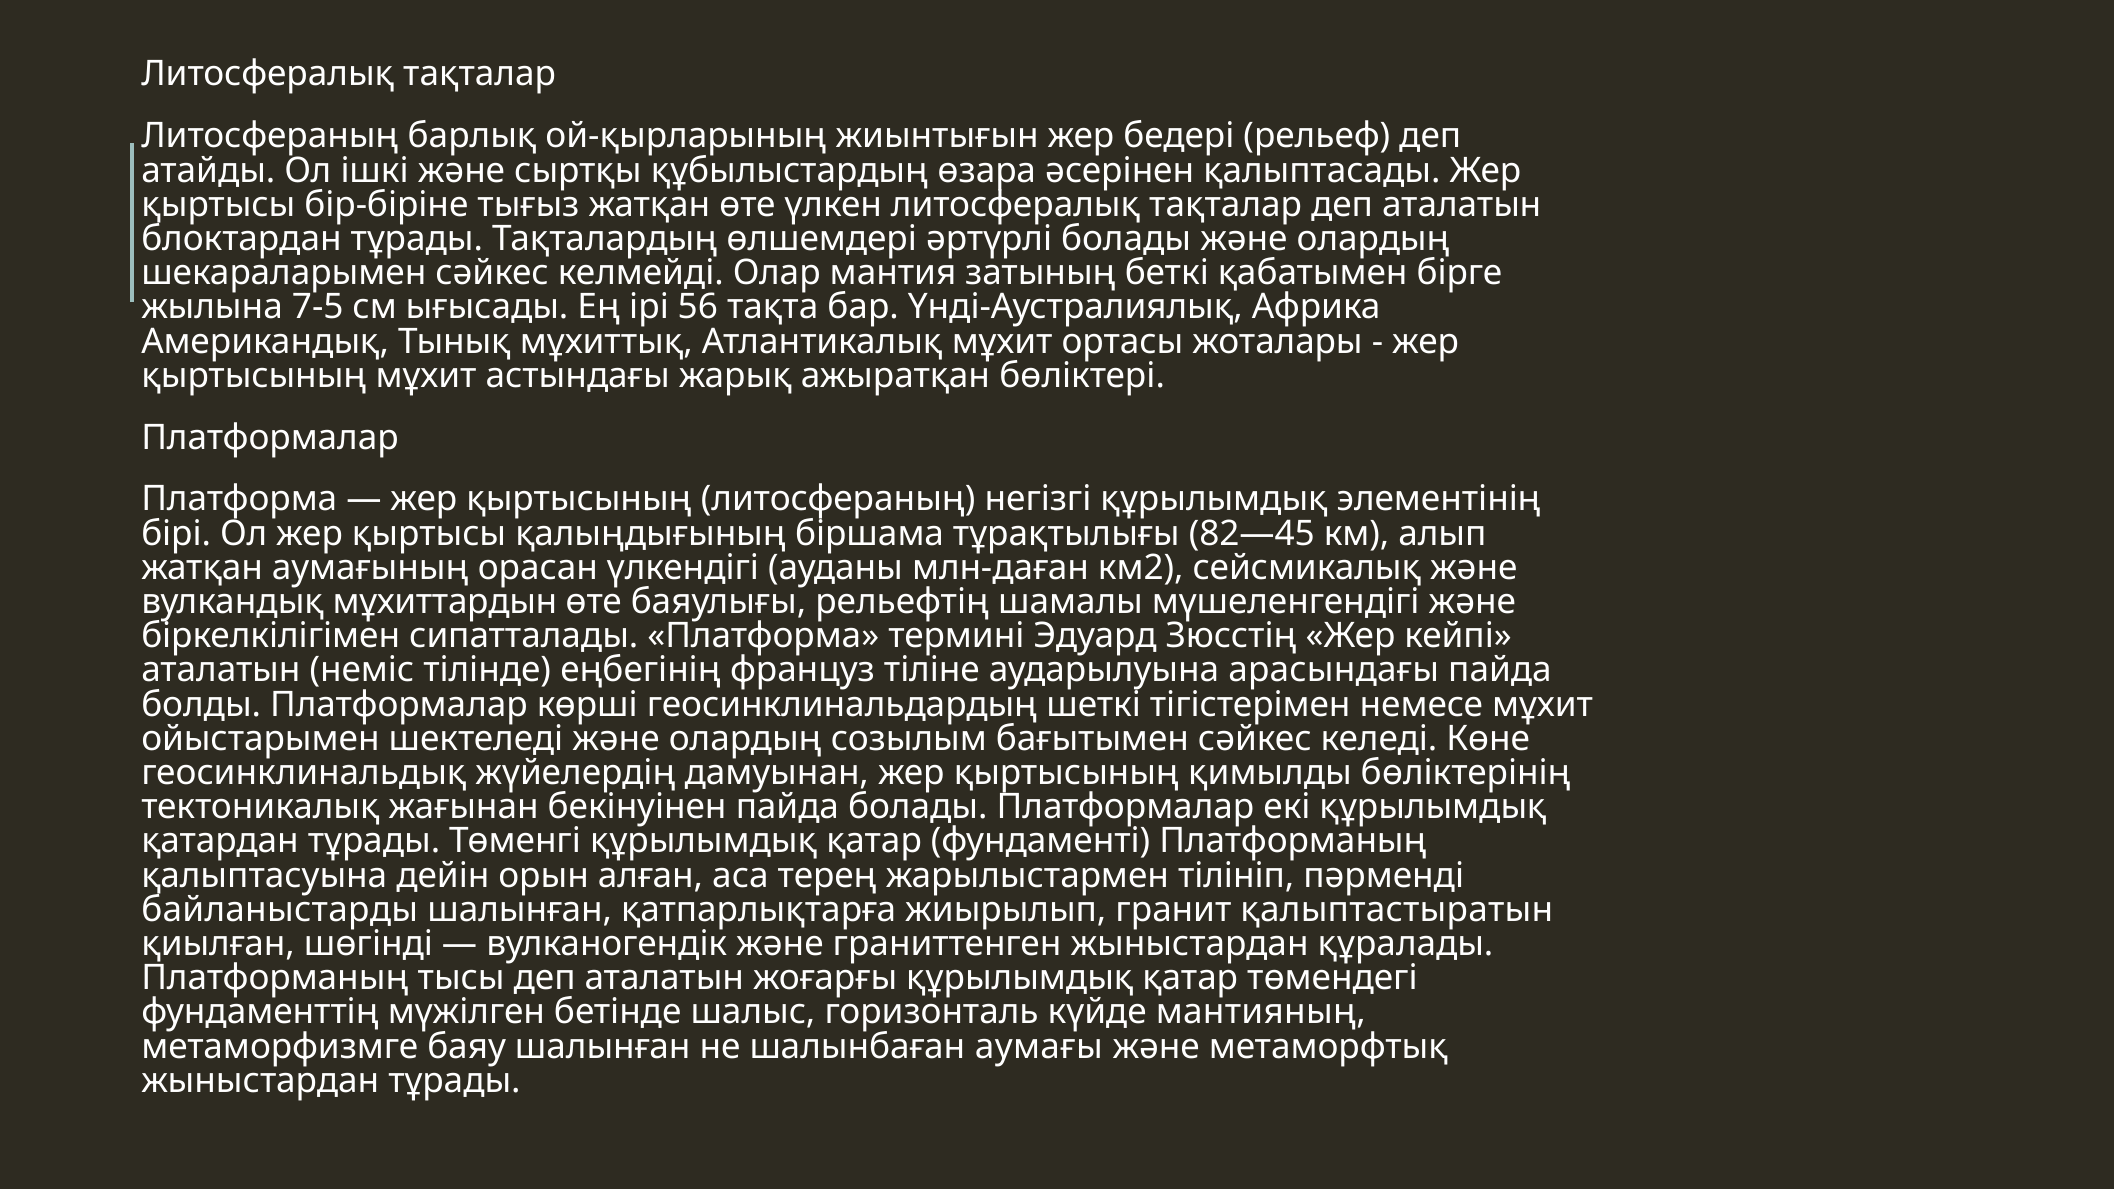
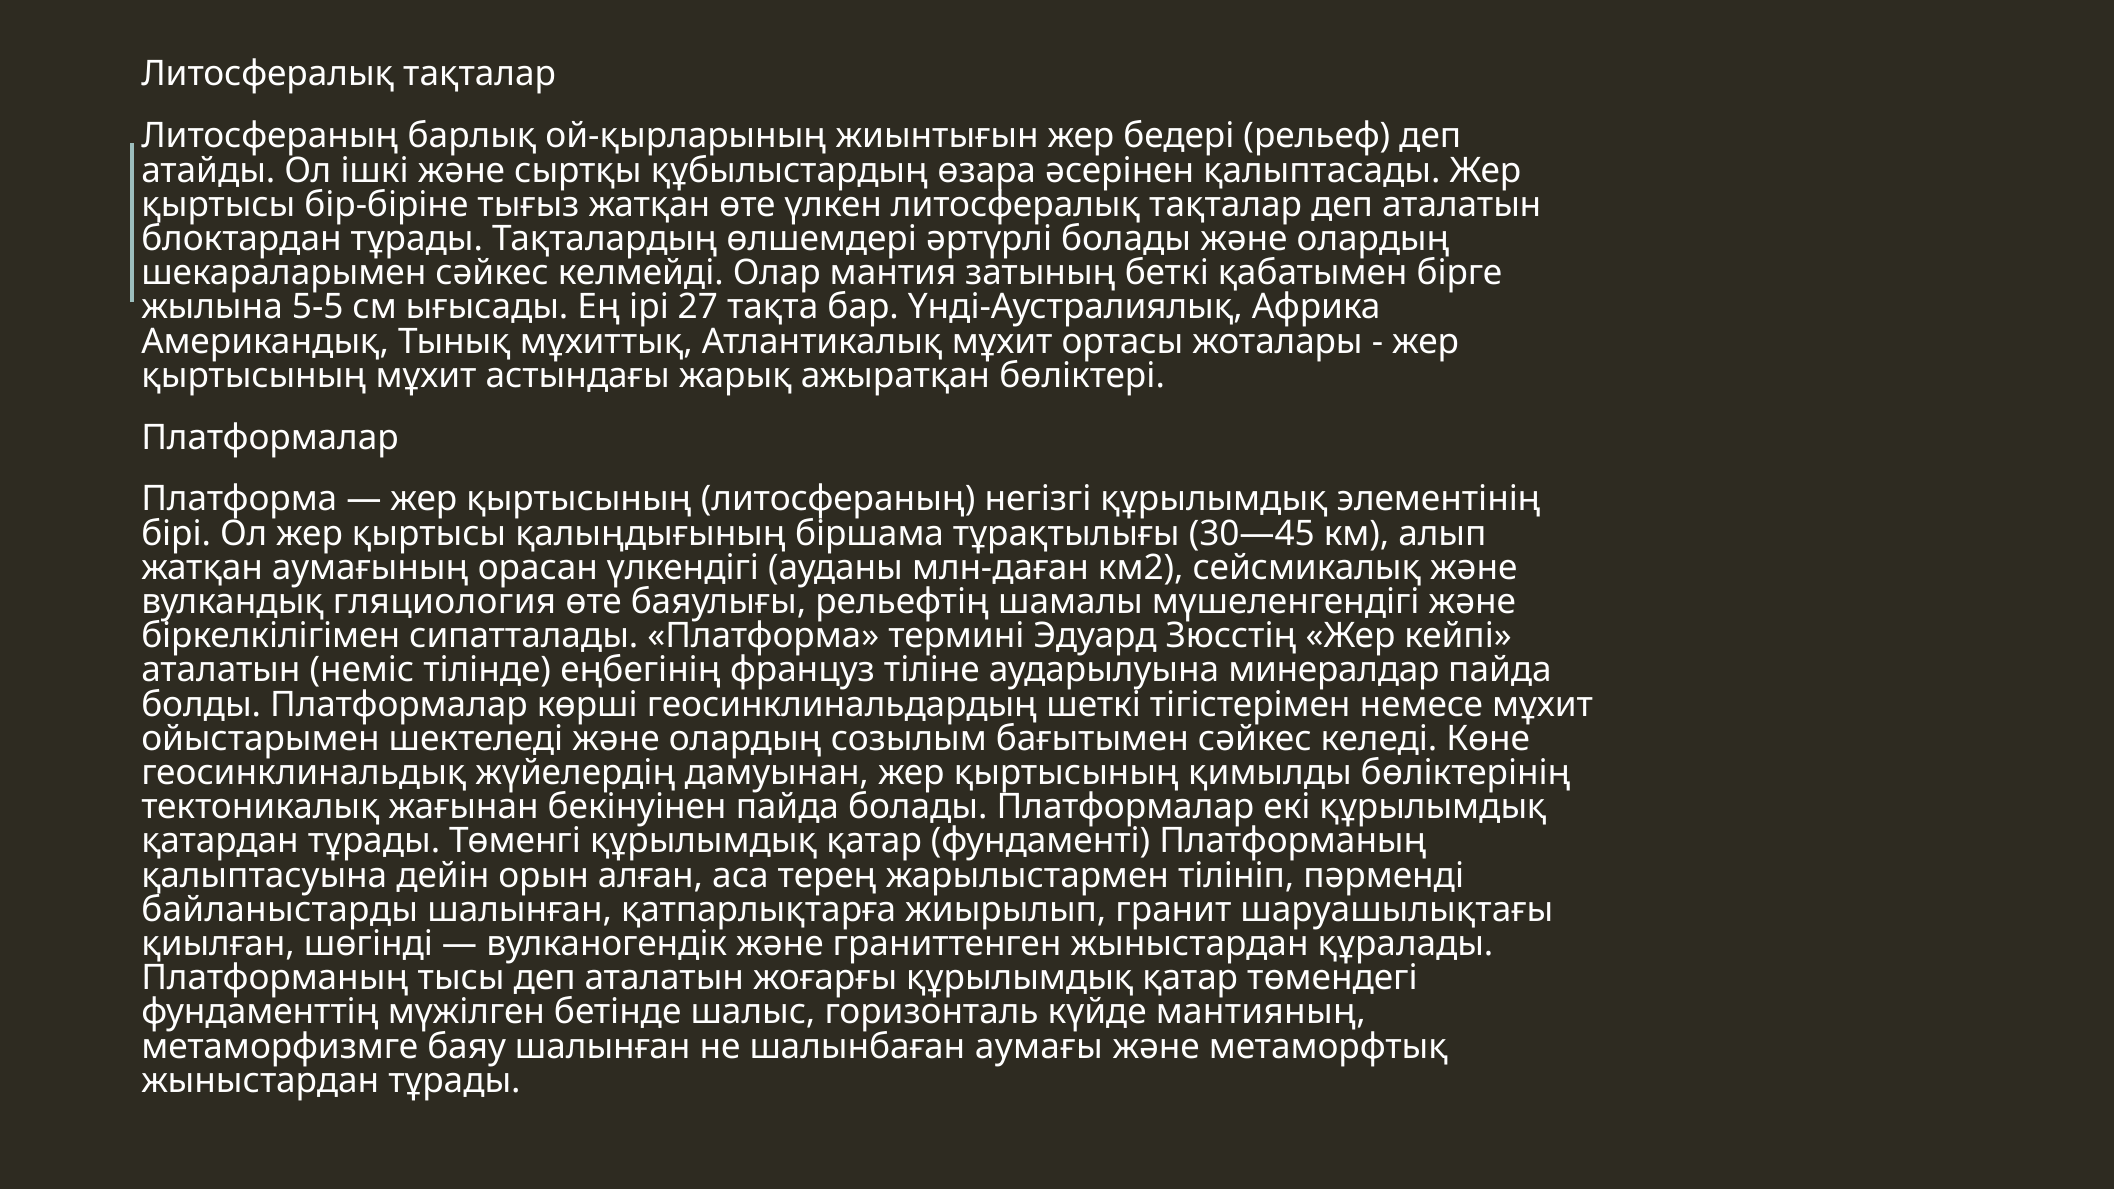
7-5: 7-5 -> 5-5
56: 56 -> 27
82—45: 82—45 -> 30—45
мұхиттардын: мұхиттардын -> гляциология
арасындағы: арасындағы -> минералдар
қалыптастыратын: қалыптастыратын -> шаруашылықтағы
